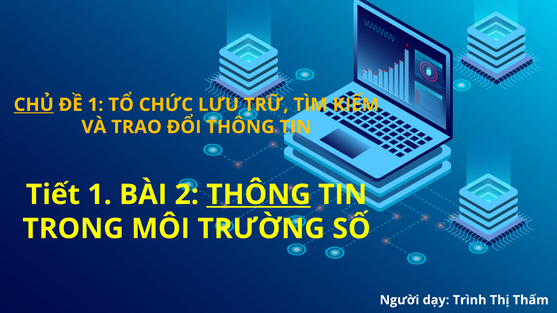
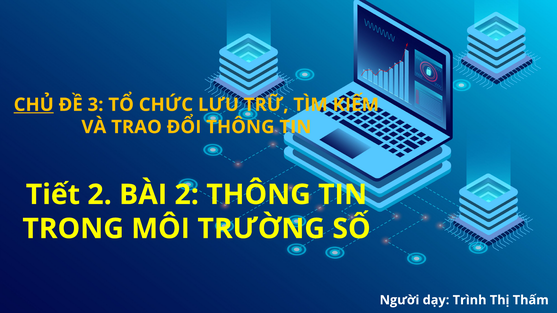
ĐỀ 1: 1 -> 3
Tiết 1: 1 -> 2
THÔNG at (259, 195) underline: present -> none
